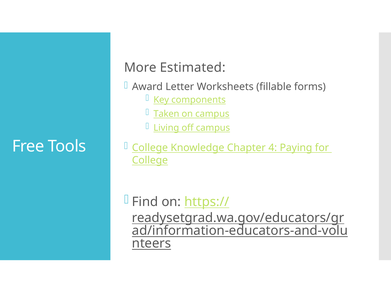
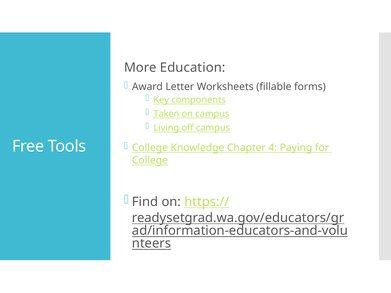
Estimated: Estimated -> Education
